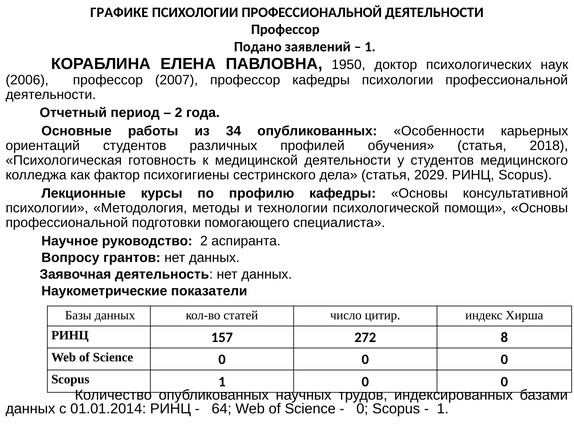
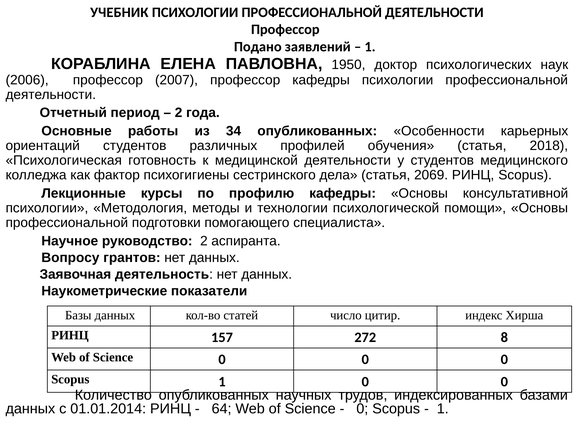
ГРАФИКЕ: ГРАФИКЕ -> УЧЕБНИК
2029: 2029 -> 2069
